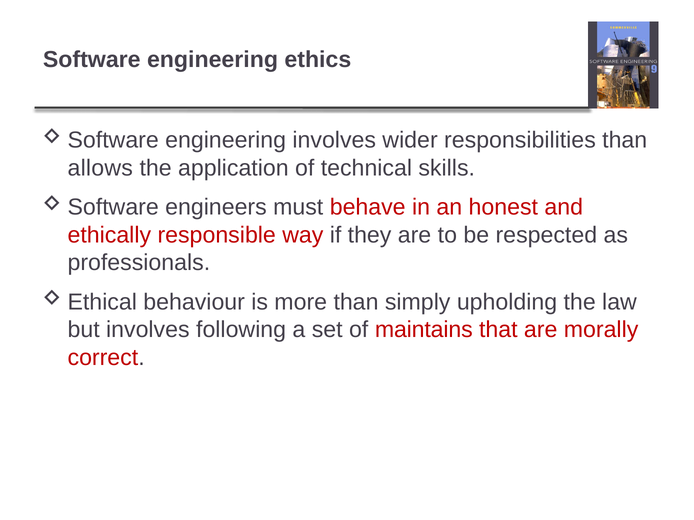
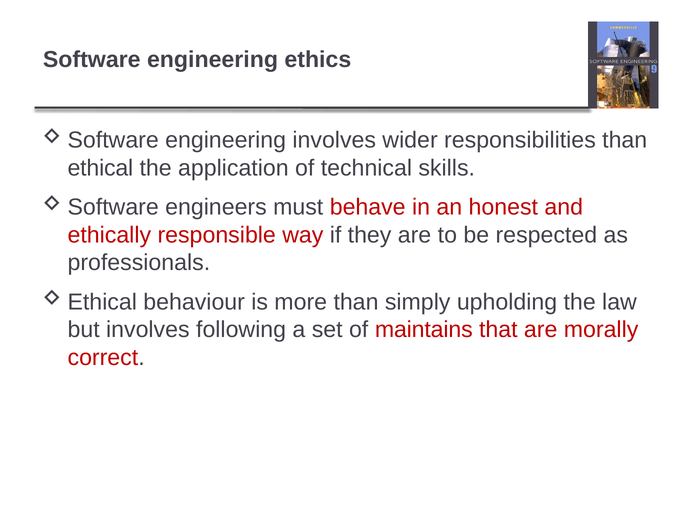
allows: allows -> ethical
